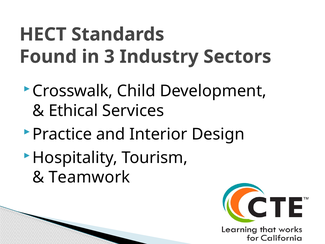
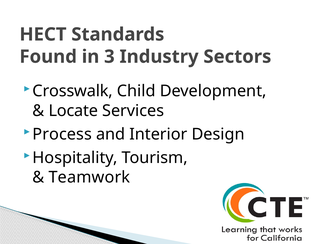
Ethical: Ethical -> Locate
Practice: Practice -> Process
